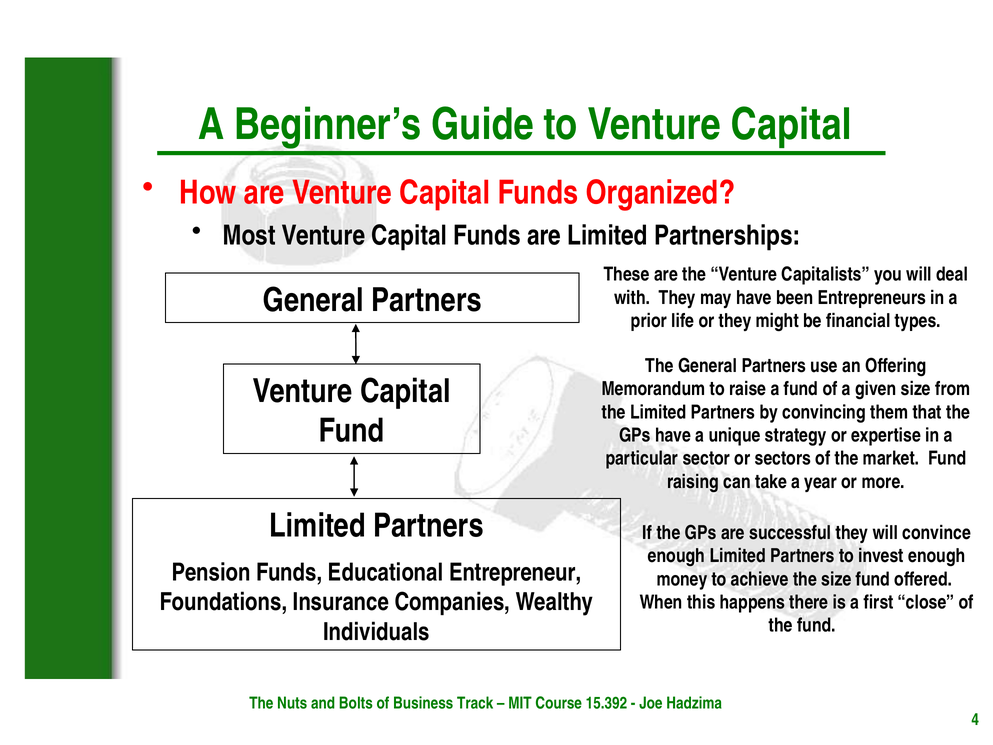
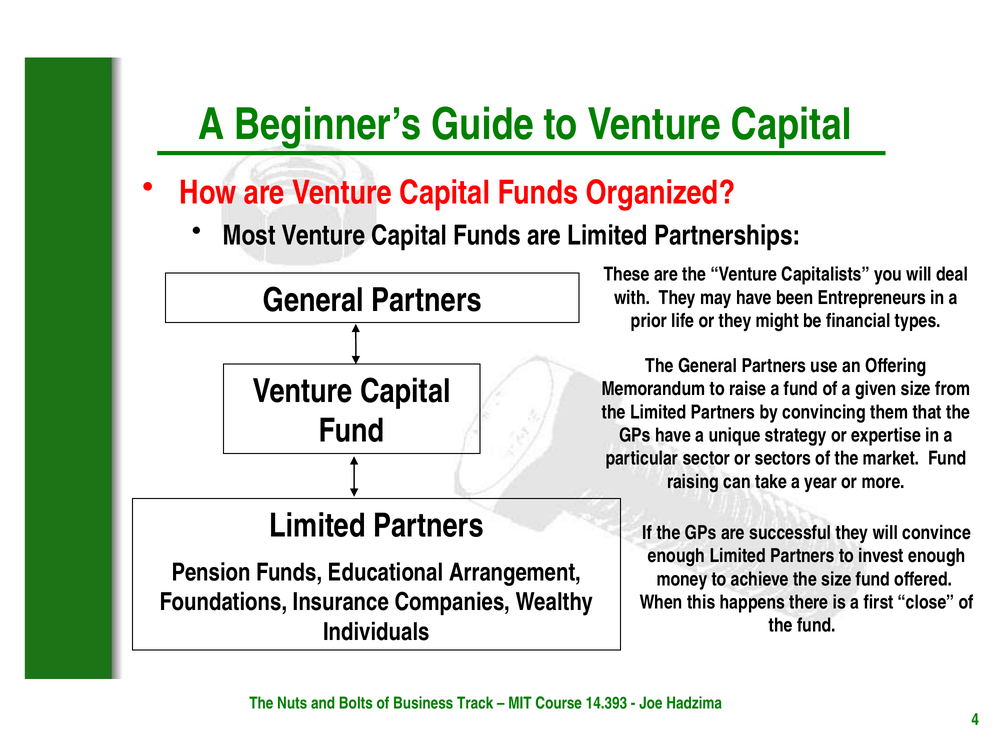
Entrepreneur: Entrepreneur -> Arrangement
15.392: 15.392 -> 14.393
